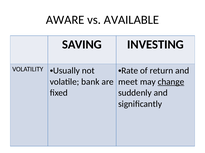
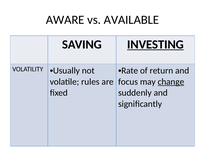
INVESTING underline: none -> present
bank: bank -> rules
meet: meet -> focus
